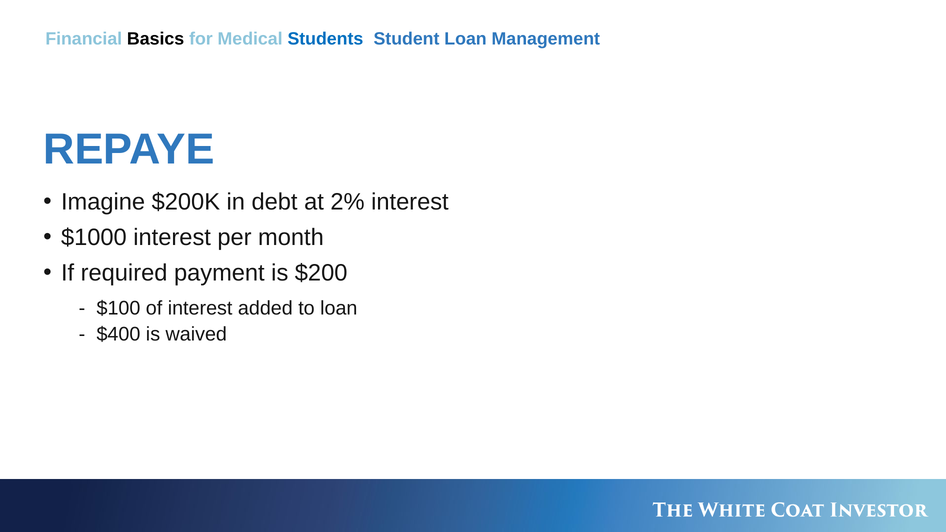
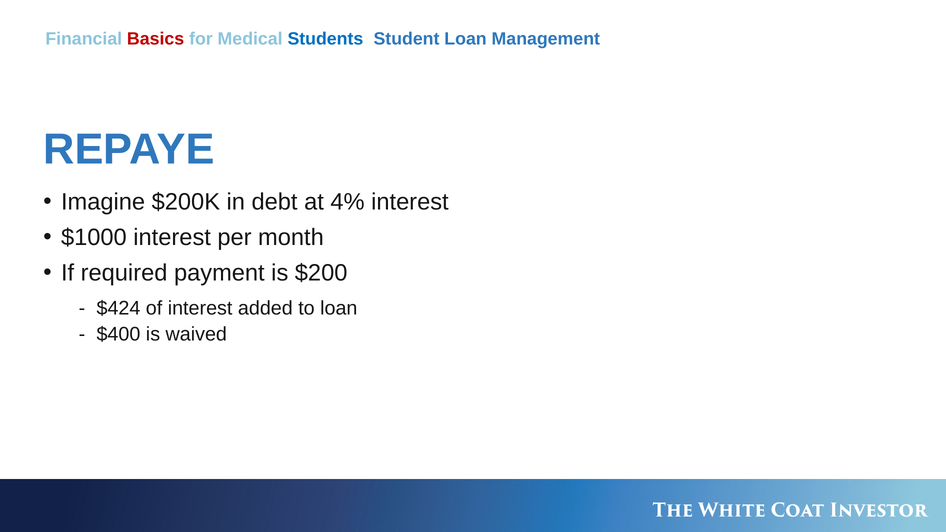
Basics colour: black -> red
2%: 2% -> 4%
$100: $100 -> $424
